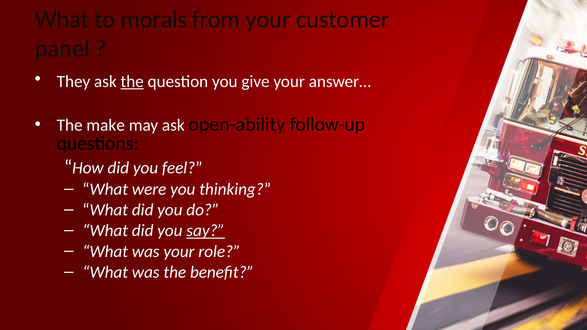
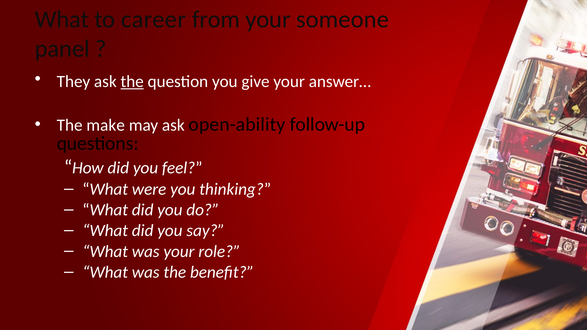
morals: morals -> career
customer: customer -> someone
say underline: present -> none
